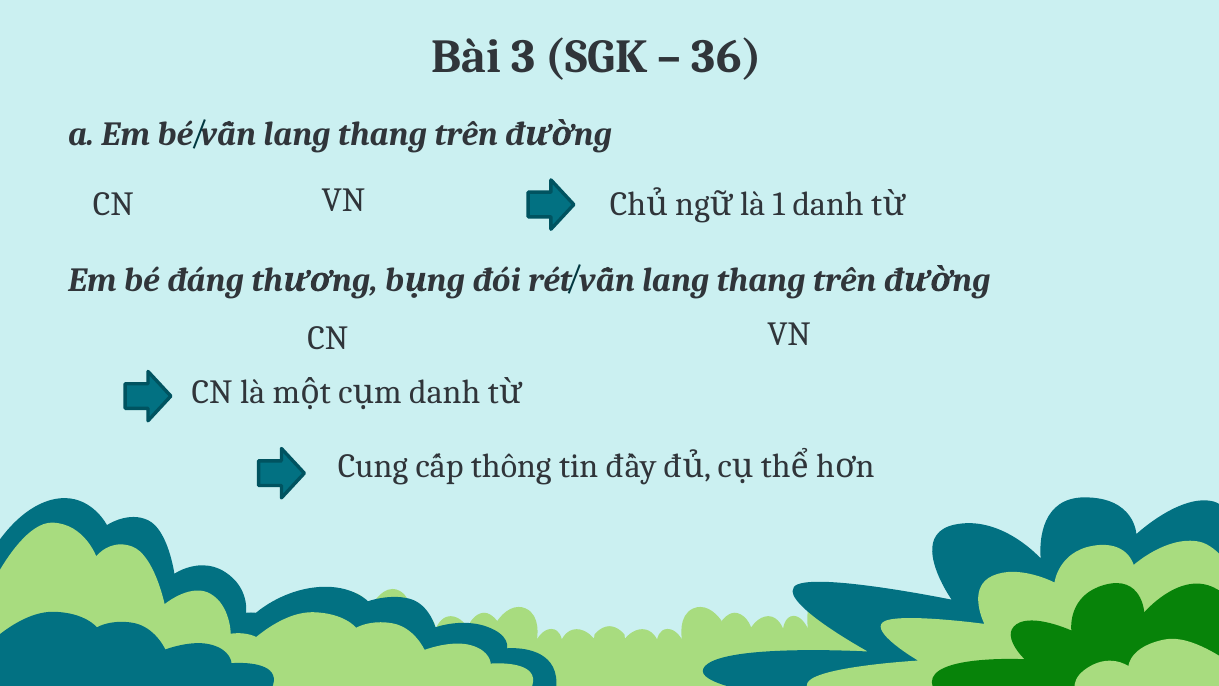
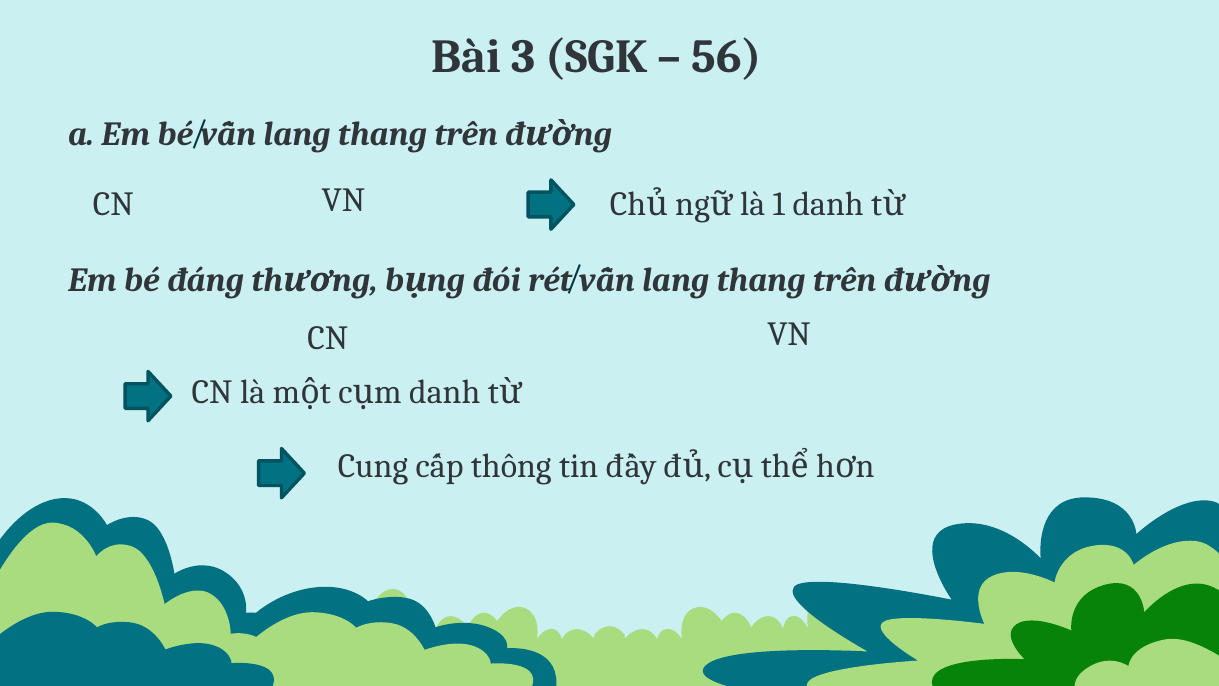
36: 36 -> 56
